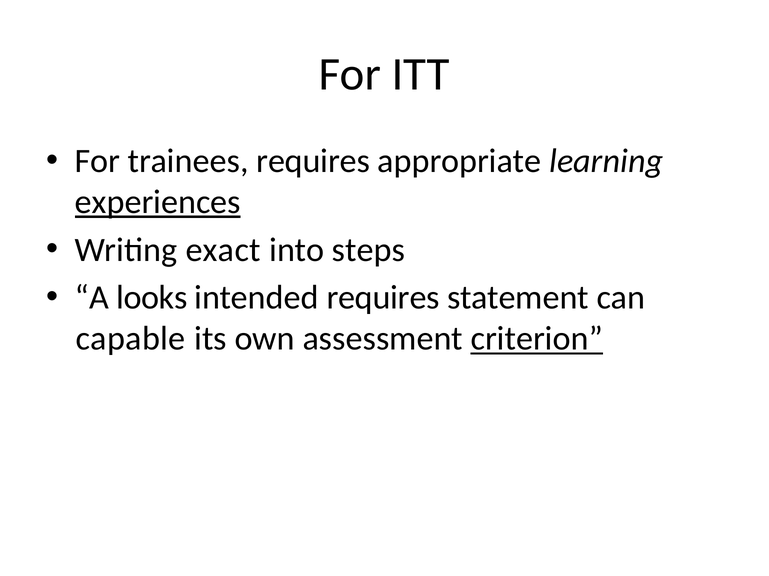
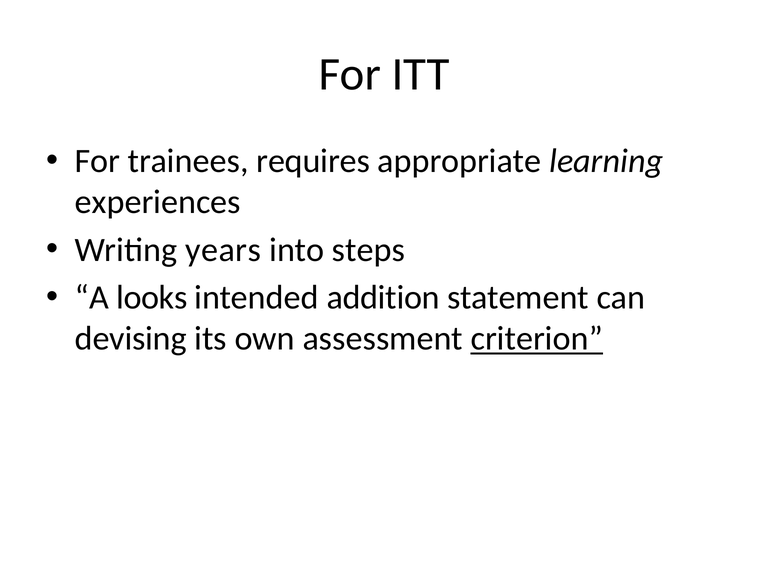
experiences underline: present -> none
exact: exact -> years
intended requires: requires -> addition
capable: capable -> devising
